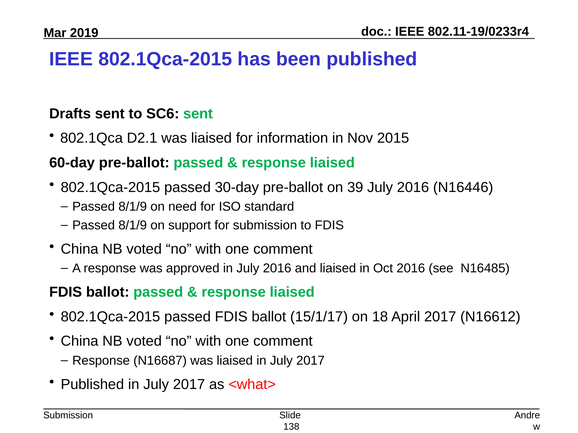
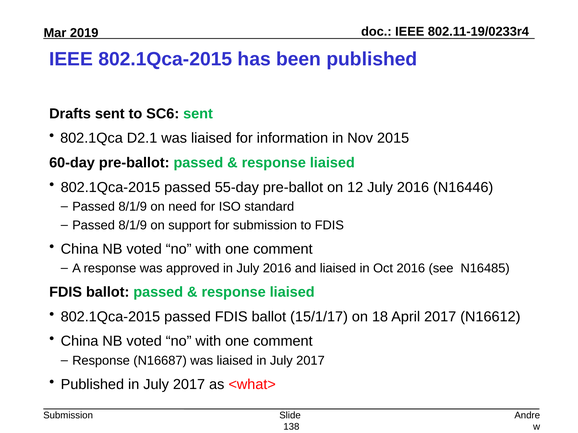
30-day: 30-day -> 55-day
39: 39 -> 12
